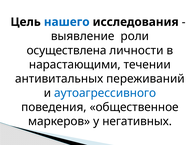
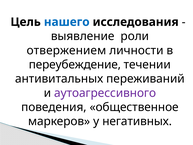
осуществлена: осуществлена -> отвержением
нарастающими: нарастающими -> переубеждение
аутоагрессивного colour: blue -> purple
